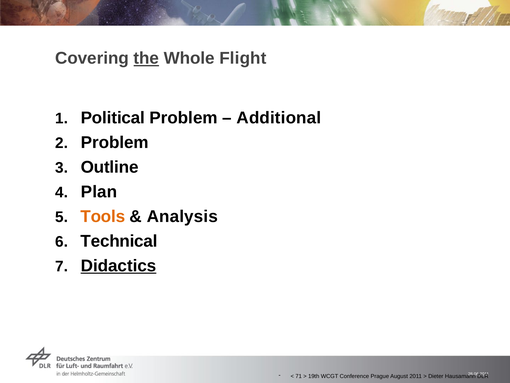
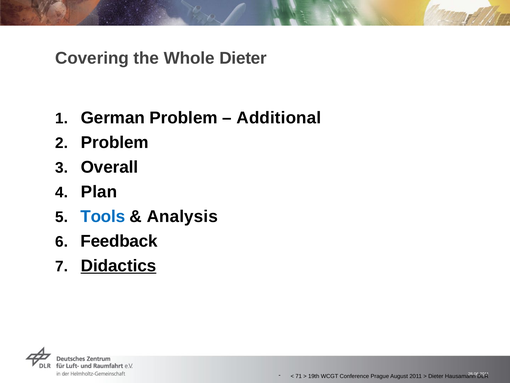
the underline: present -> none
Whole Flight: Flight -> Dieter
Political: Political -> German
Outline: Outline -> Overall
Tools colour: orange -> blue
Technical: Technical -> Feedback
